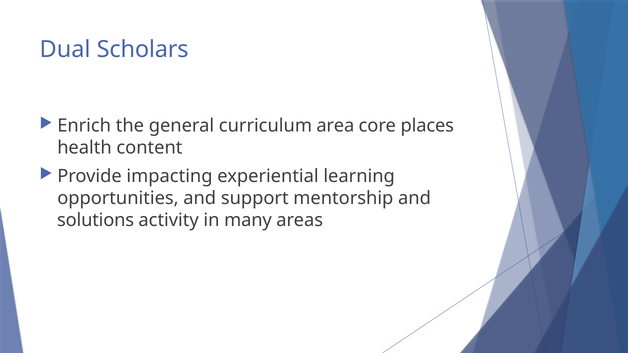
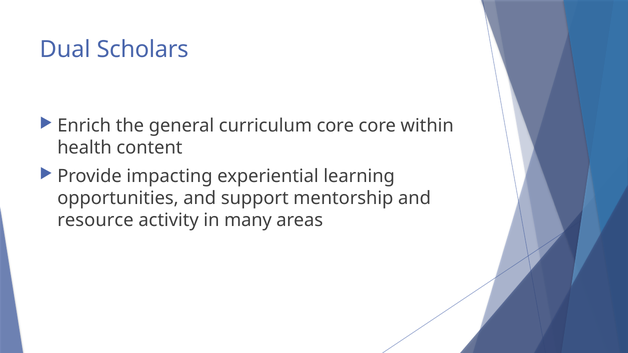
curriculum area: area -> core
places: places -> within
solutions: solutions -> resource
